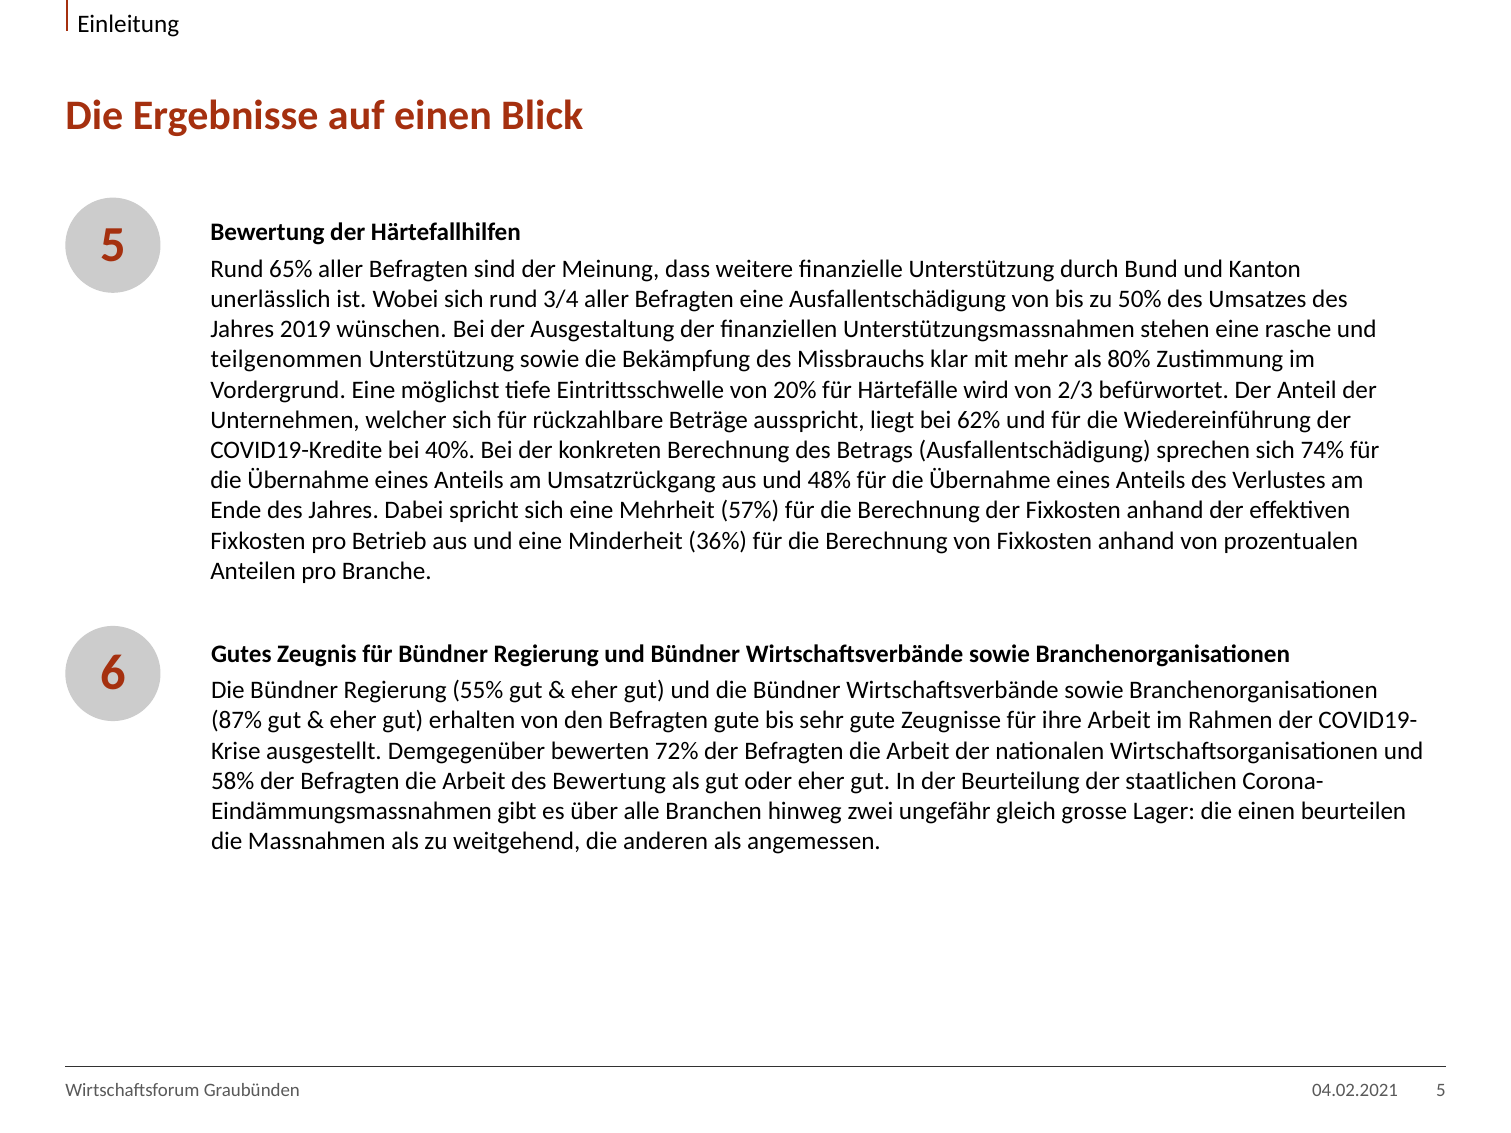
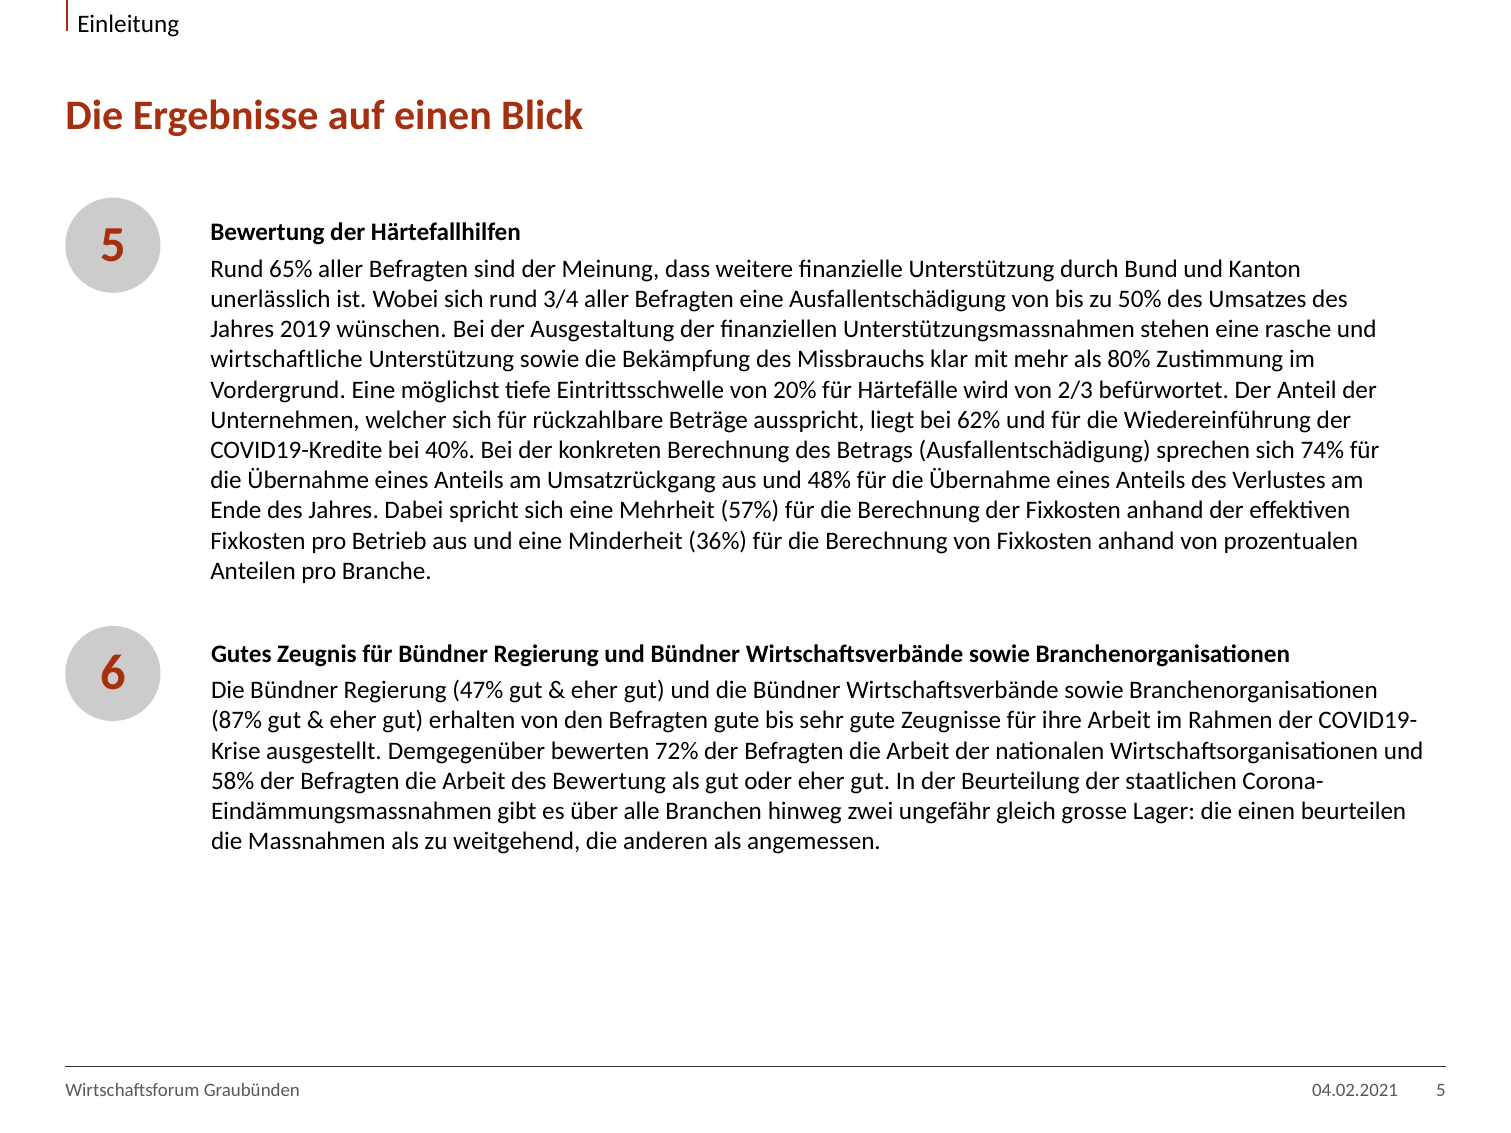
teilgenommen: teilgenommen -> wirtschaftliche
55%: 55% -> 47%
